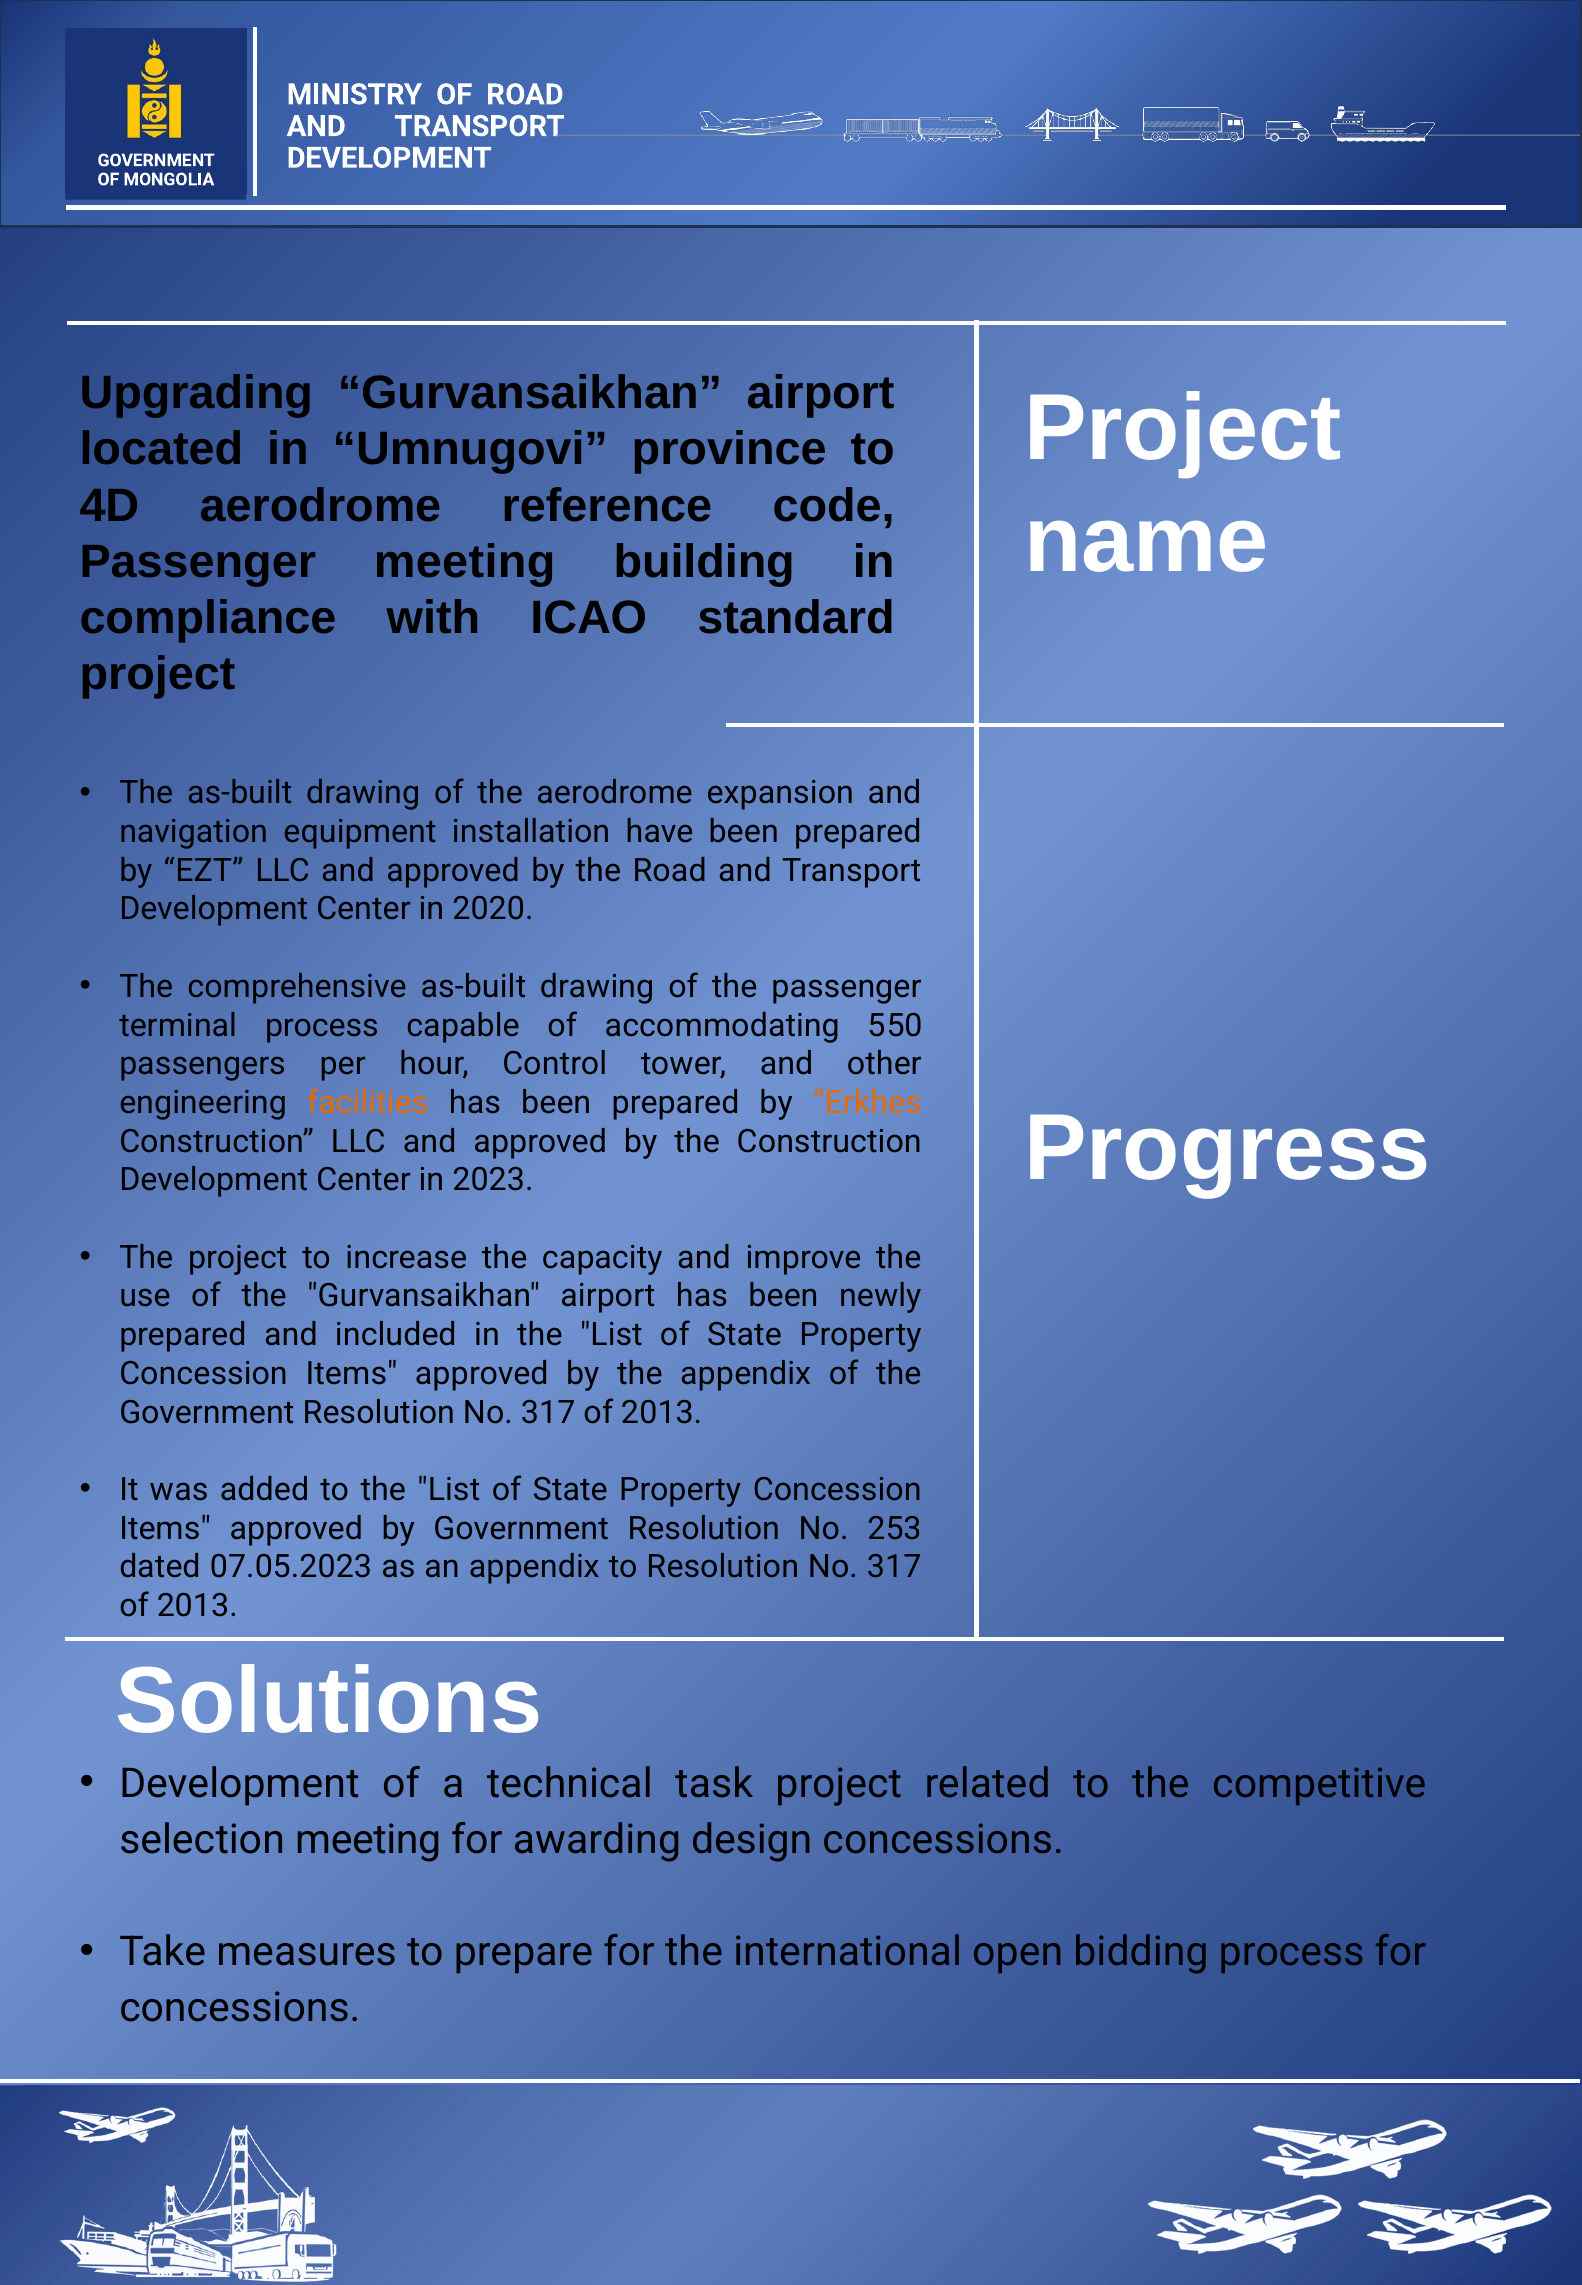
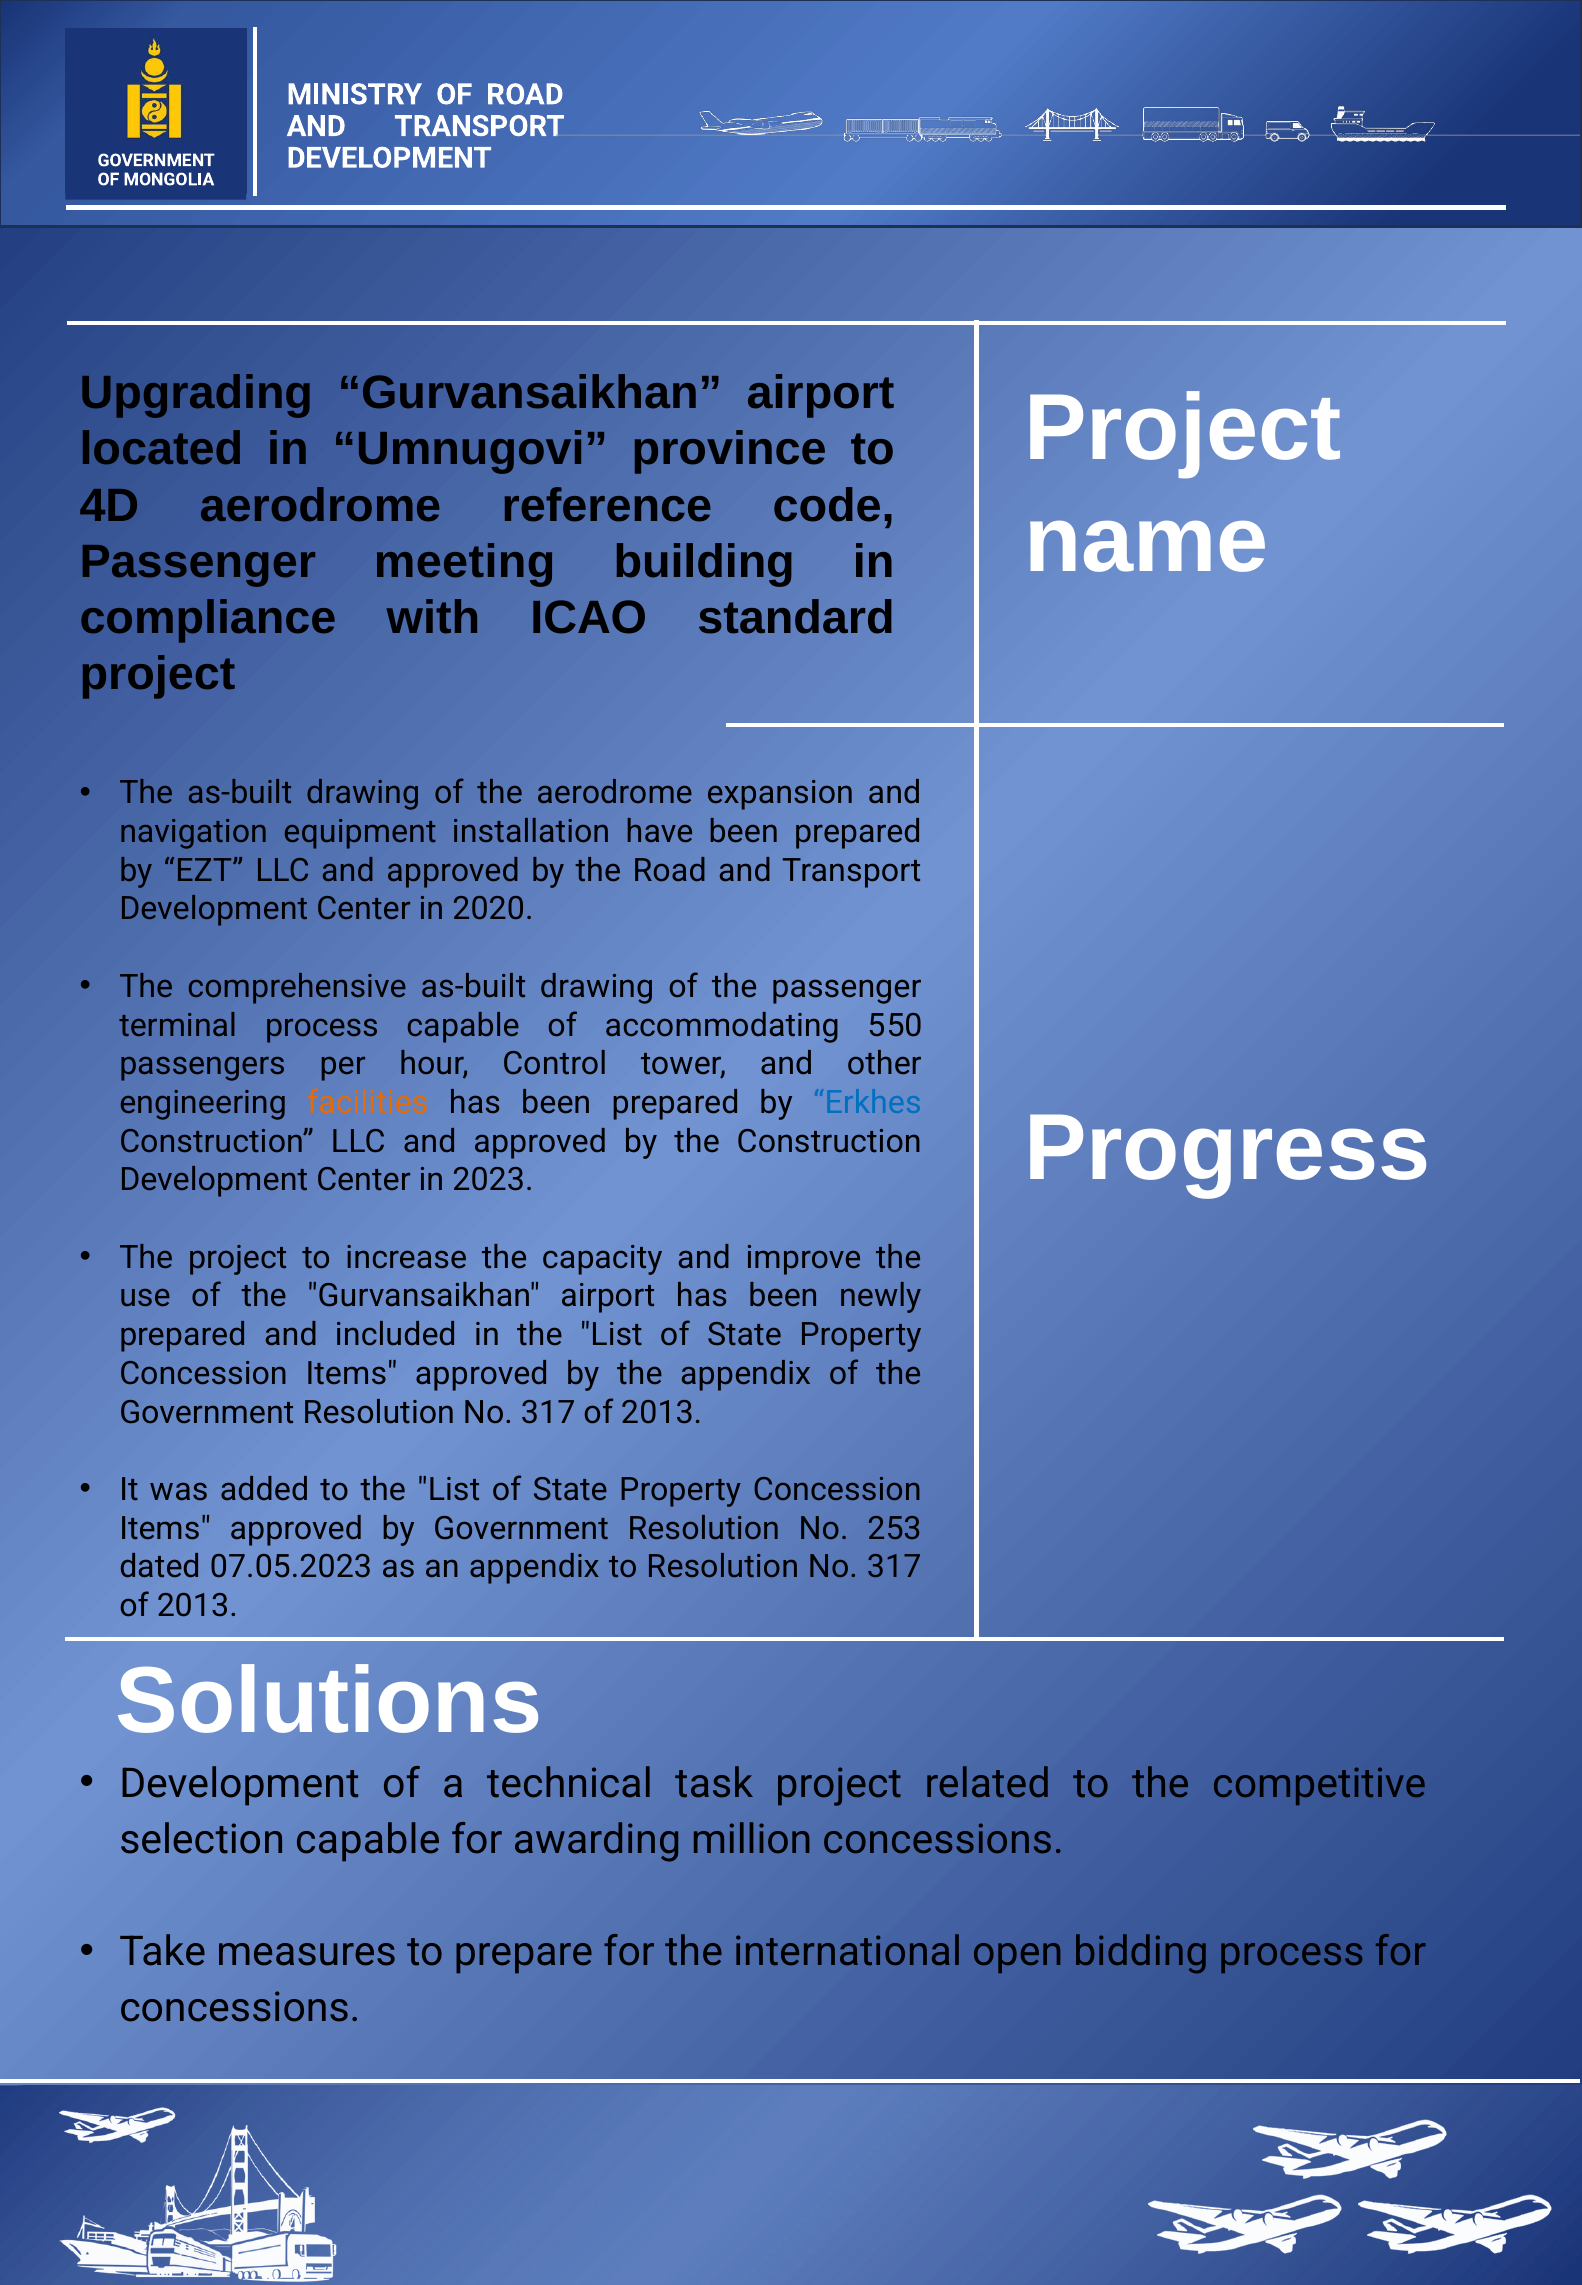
Erkhes colour: orange -> blue
selection meeting: meeting -> capable
design: design -> million
